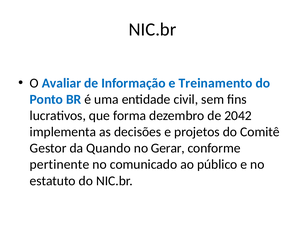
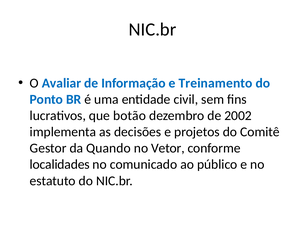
forma: forma -> botão
2042: 2042 -> 2002
Gerar: Gerar -> Vetor
pertinente: pertinente -> localidades
